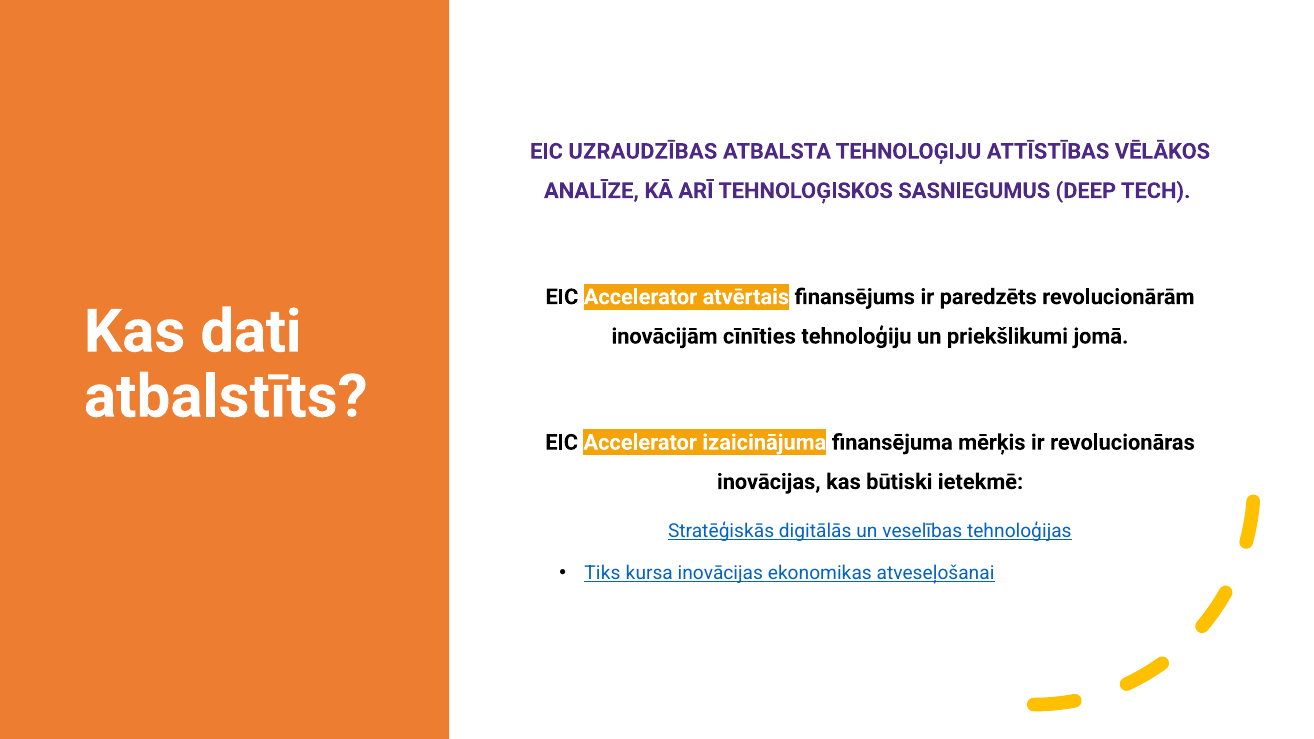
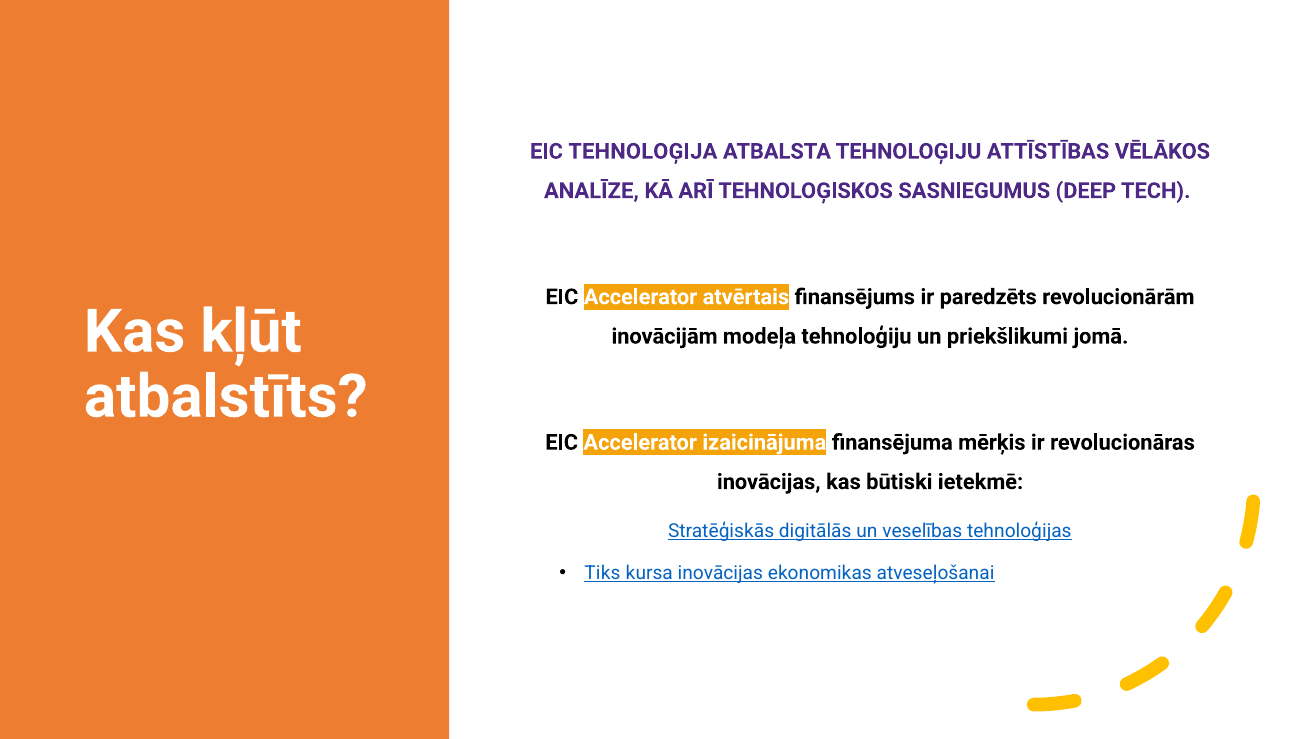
UZRAUDZĪBAS: UZRAUDZĪBAS -> TEHNOLOĢIJA
dati: dati -> kļūt
cīnīties: cīnīties -> modeļa
